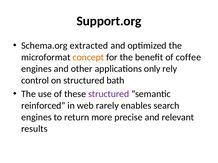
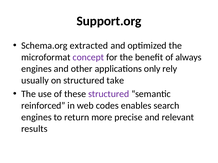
concept colour: orange -> purple
coffee: coffee -> always
control: control -> usually
bath: bath -> take
rarely: rarely -> codes
